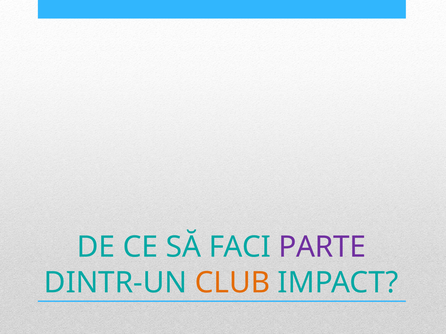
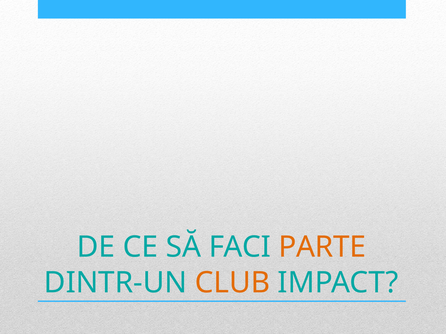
PARTE colour: purple -> orange
